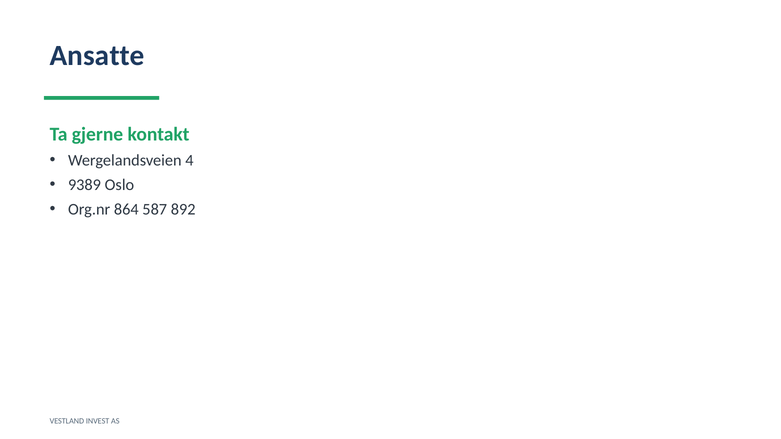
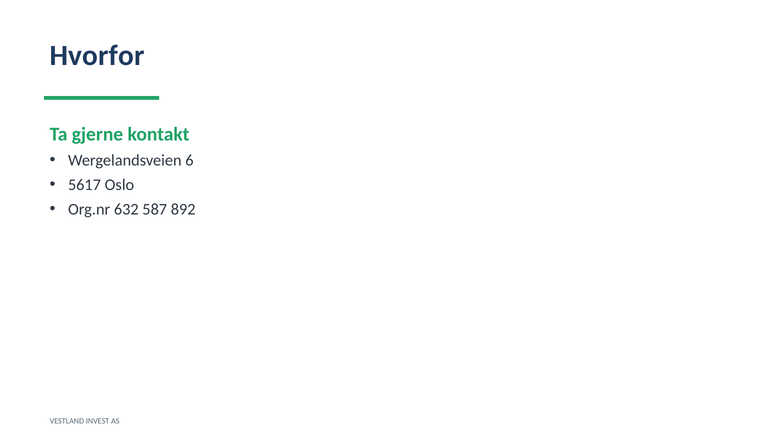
Ansatte: Ansatte -> Hvorfor
4: 4 -> 6
9389: 9389 -> 5617
864: 864 -> 632
